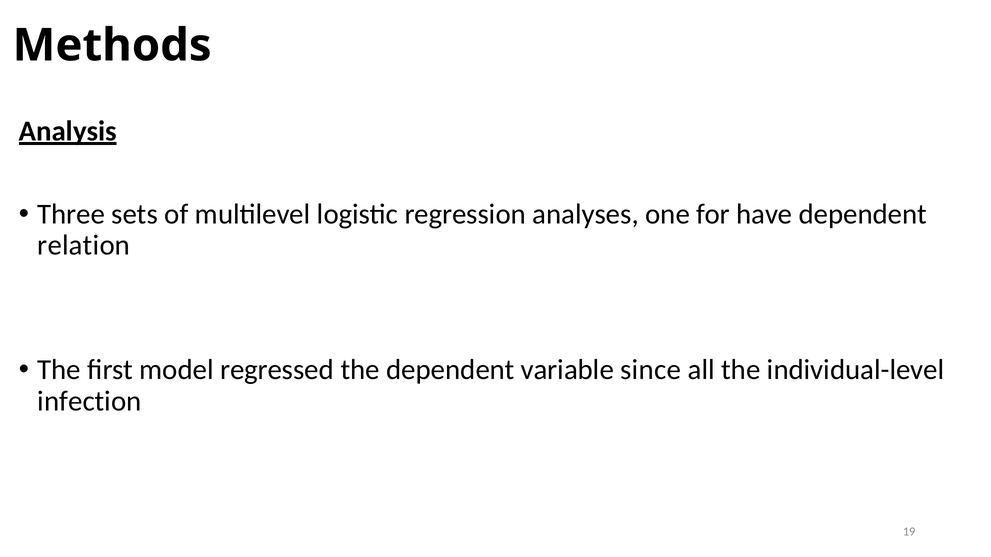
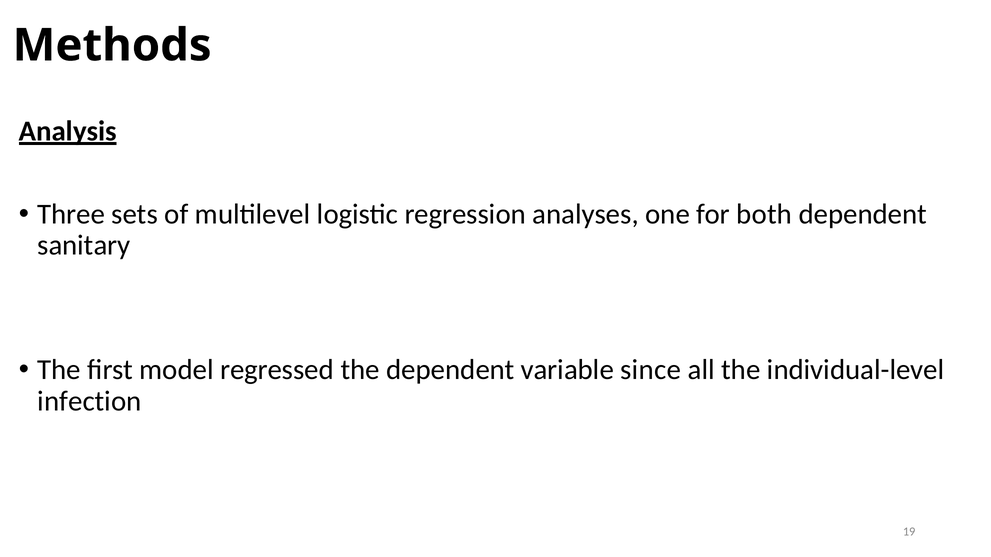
have: have -> both
relation: relation -> sanitary
